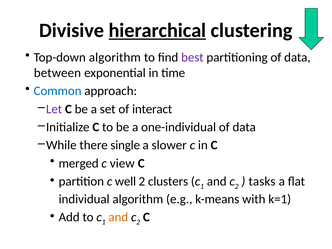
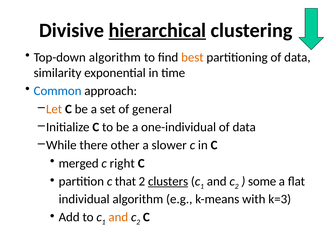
best colour: purple -> orange
between: between -> similarity
Let colour: purple -> orange
interact: interact -> general
single: single -> other
view: view -> right
well: well -> that
clusters underline: none -> present
tasks: tasks -> some
k=1: k=1 -> k=3
